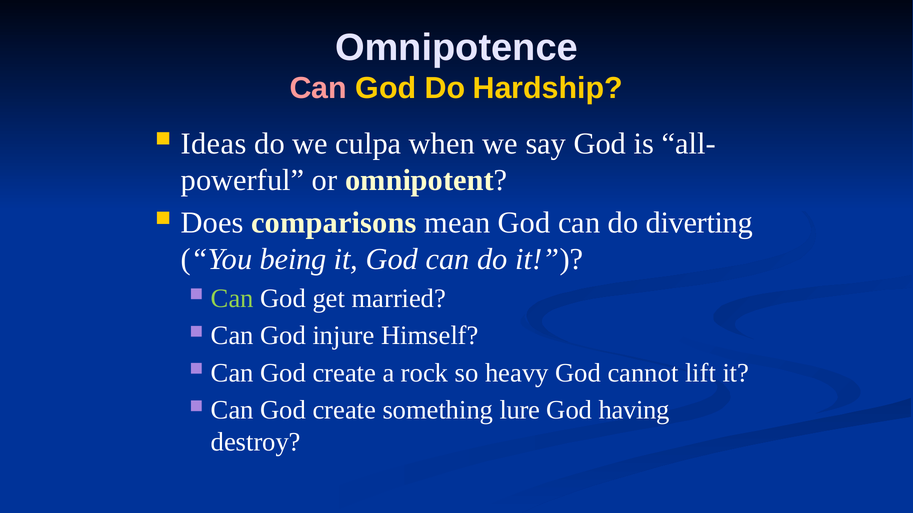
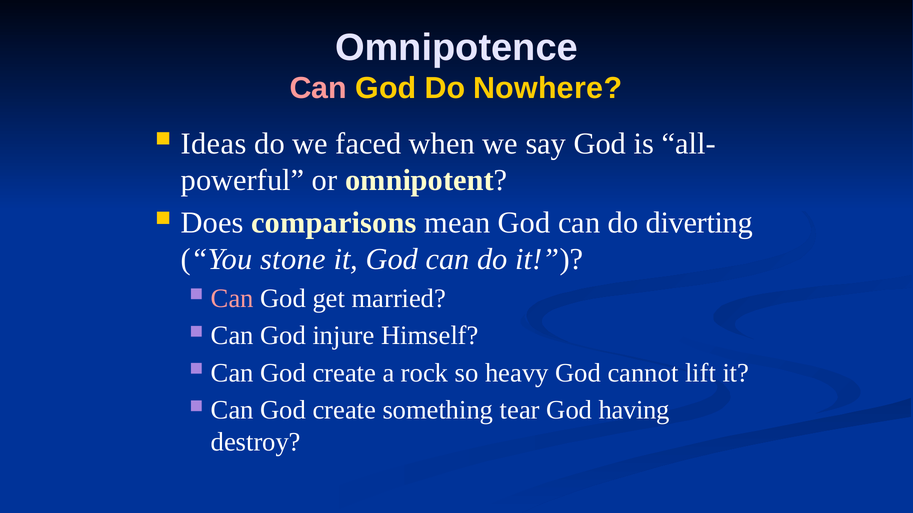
Hardship: Hardship -> Nowhere
culpa: culpa -> faced
being: being -> stone
Can at (232, 299) colour: light green -> pink
lure: lure -> tear
